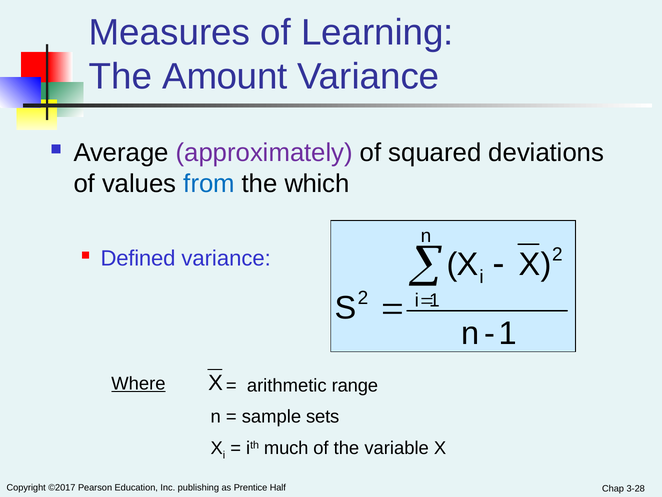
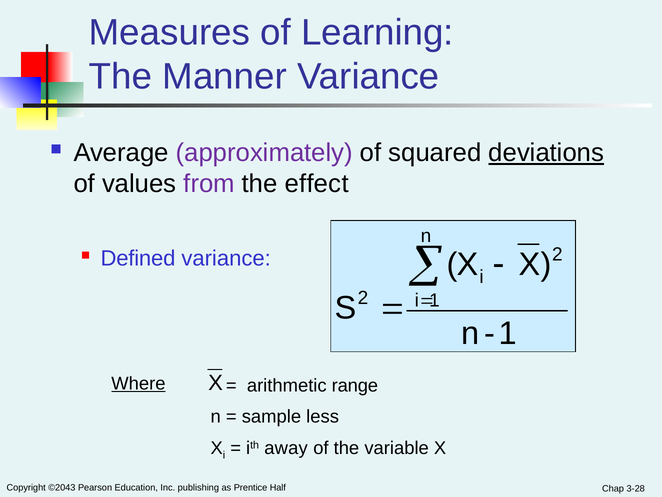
Amount: Amount -> Manner
deviations underline: none -> present
from colour: blue -> purple
which: which -> effect
sets: sets -> less
much: much -> away
©2017: ©2017 -> ©2043
